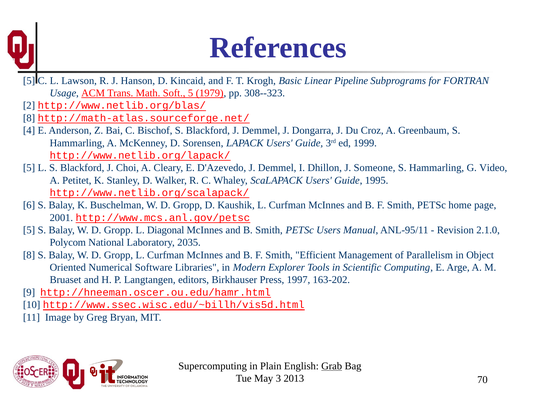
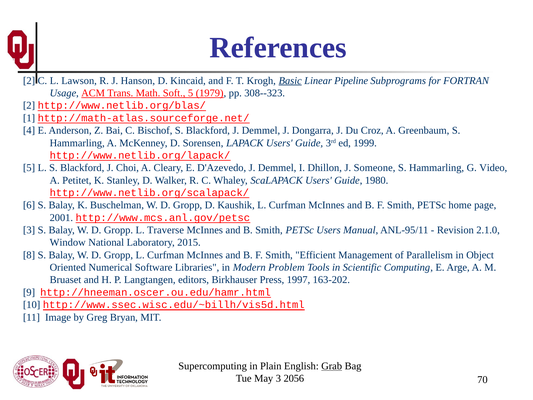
5 at (29, 81): 5 -> 2
Basic underline: none -> present
8 at (29, 118): 8 -> 1
1995: 1995 -> 1980
5 at (29, 230): 5 -> 3
Diagonal: Diagonal -> Traverse
Polycom: Polycom -> Window
2035: 2035 -> 2015
Explorer: Explorer -> Problem
2013: 2013 -> 2056
